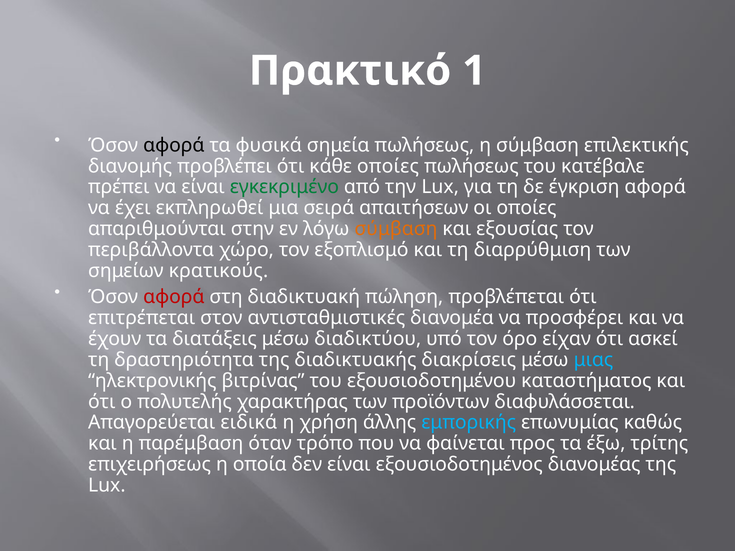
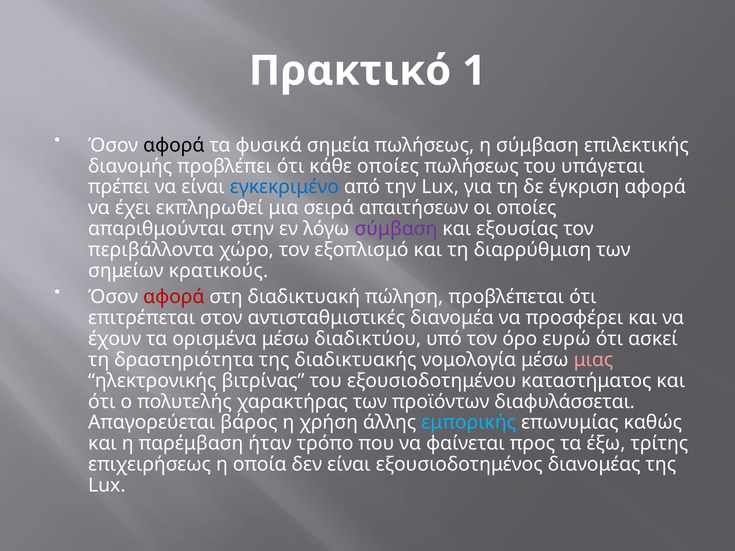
κατέβαλε: κατέβαλε -> υπάγεται
εγκεκριμένο colour: green -> blue
σύμβαση at (396, 229) colour: orange -> purple
διατάξεις: διατάξεις -> ορισμένα
είχαν: είχαν -> ευρώ
διακρίσεις: διακρίσεις -> νομολογία
μιας colour: light blue -> pink
ειδικά: ειδικά -> βάρος
όταν: όταν -> ήταν
